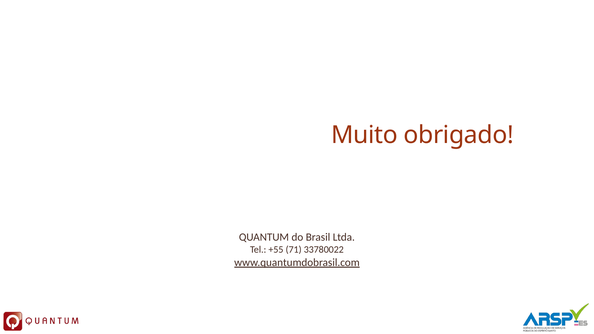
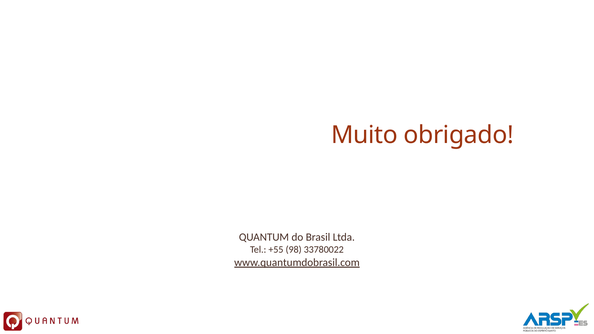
71: 71 -> 98
